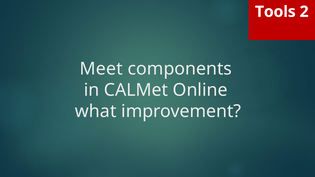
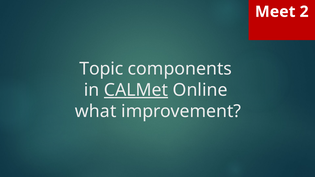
Tools: Tools -> Meet
Meet: Meet -> Topic
CALMet underline: none -> present
